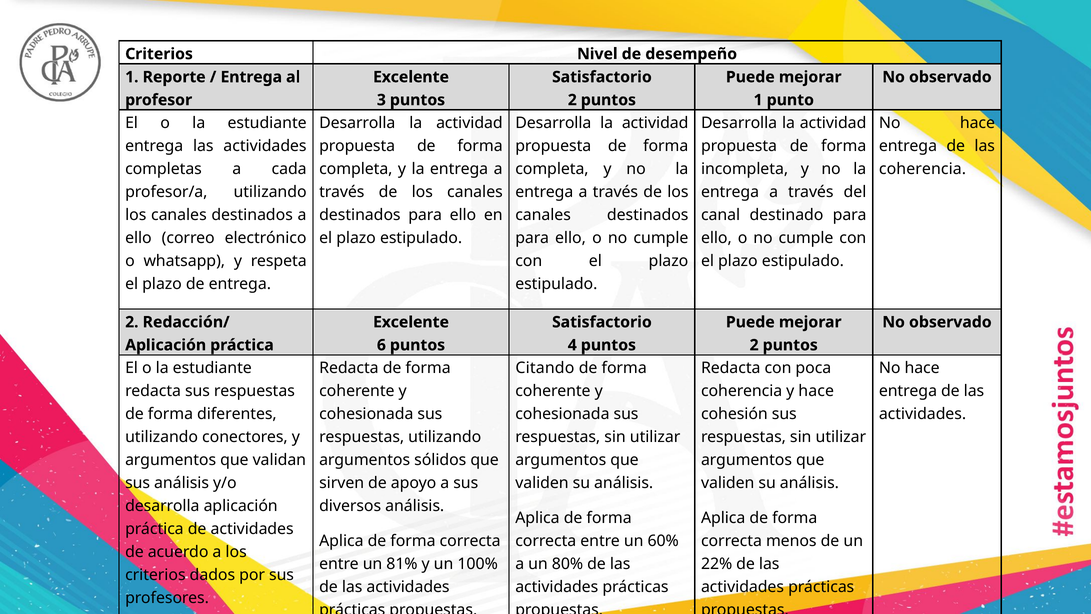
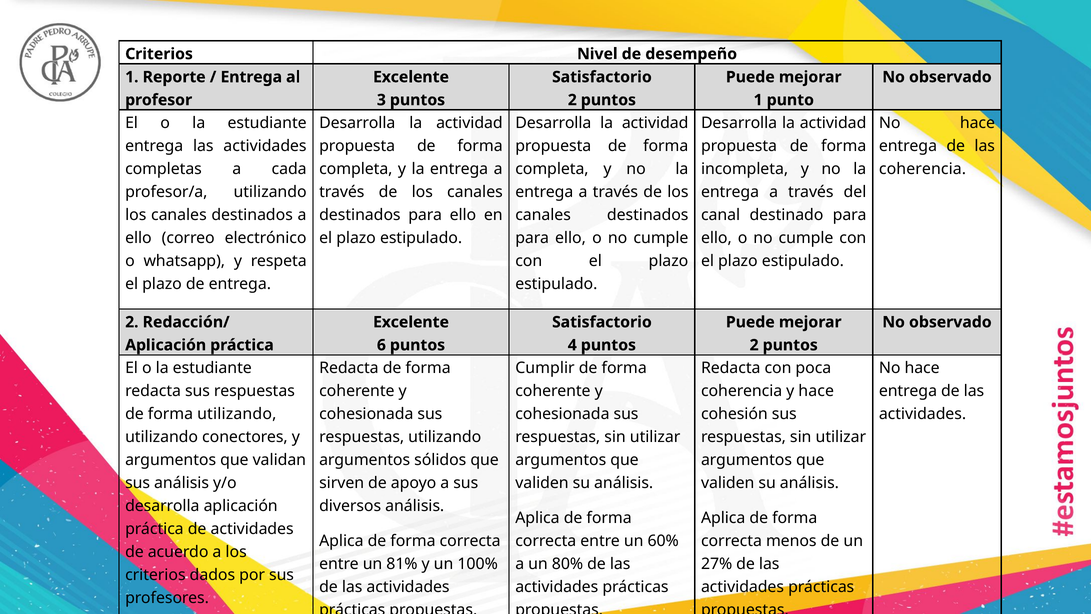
Citando: Citando -> Cumplir
forma diferentes: diferentes -> utilizando
22%: 22% -> 27%
